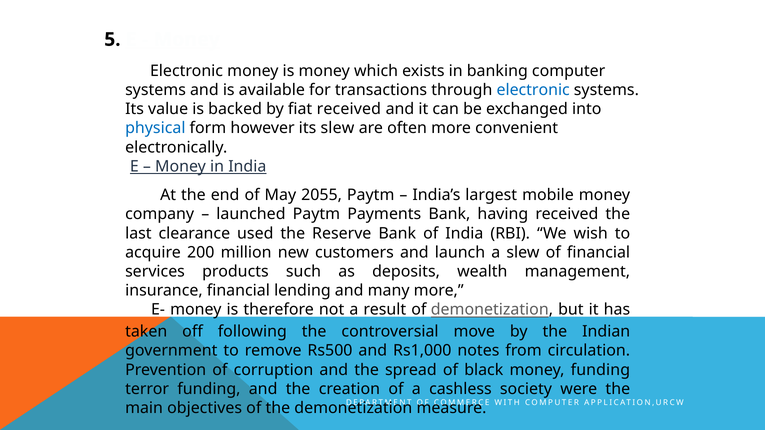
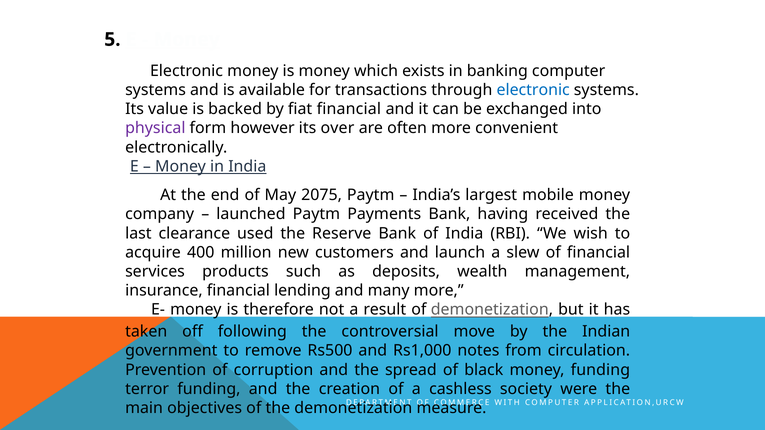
fiat received: received -> financial
physical colour: blue -> purple
its slew: slew -> over
2055: 2055 -> 2075
200: 200 -> 400
